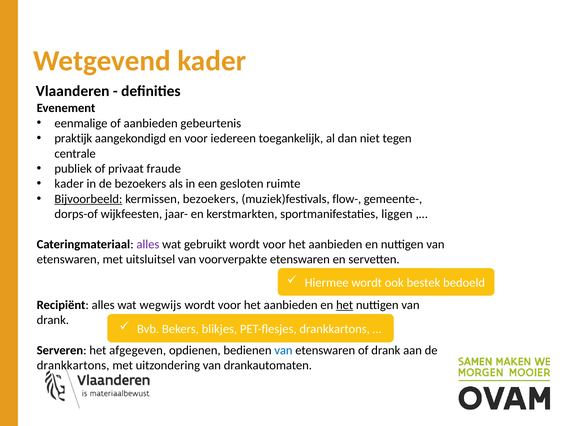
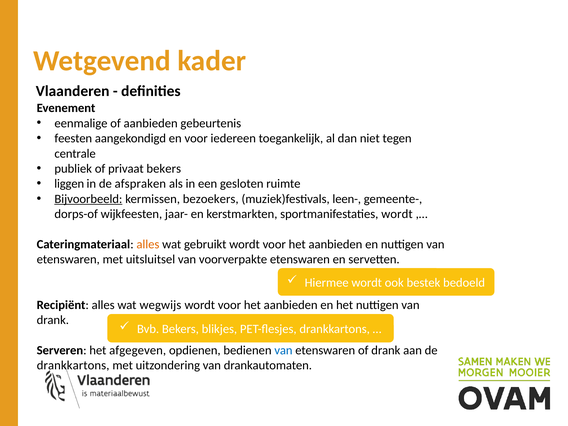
praktijk: praktijk -> feesten
privaat fraude: fraude -> bekers
kader at (69, 184): kader -> liggen
de bezoekers: bezoekers -> afspraken
flow-: flow- -> leen-
sportmanifestaties liggen: liggen -> wordt
alles at (148, 244) colour: purple -> orange
het at (345, 305) underline: present -> none
